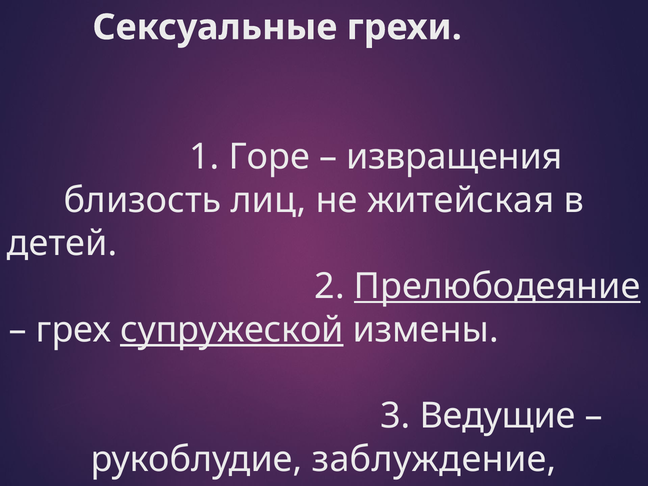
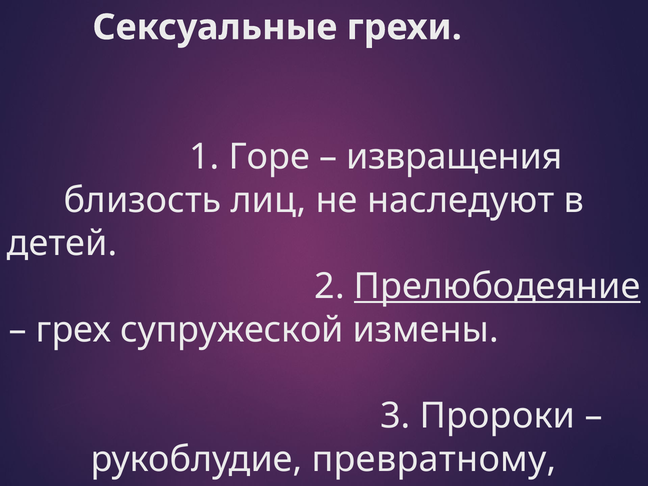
житейская: житейская -> наследуют
супружеской underline: present -> none
Ведущие: Ведущие -> Пророки
заблуждение: заблуждение -> превратному
